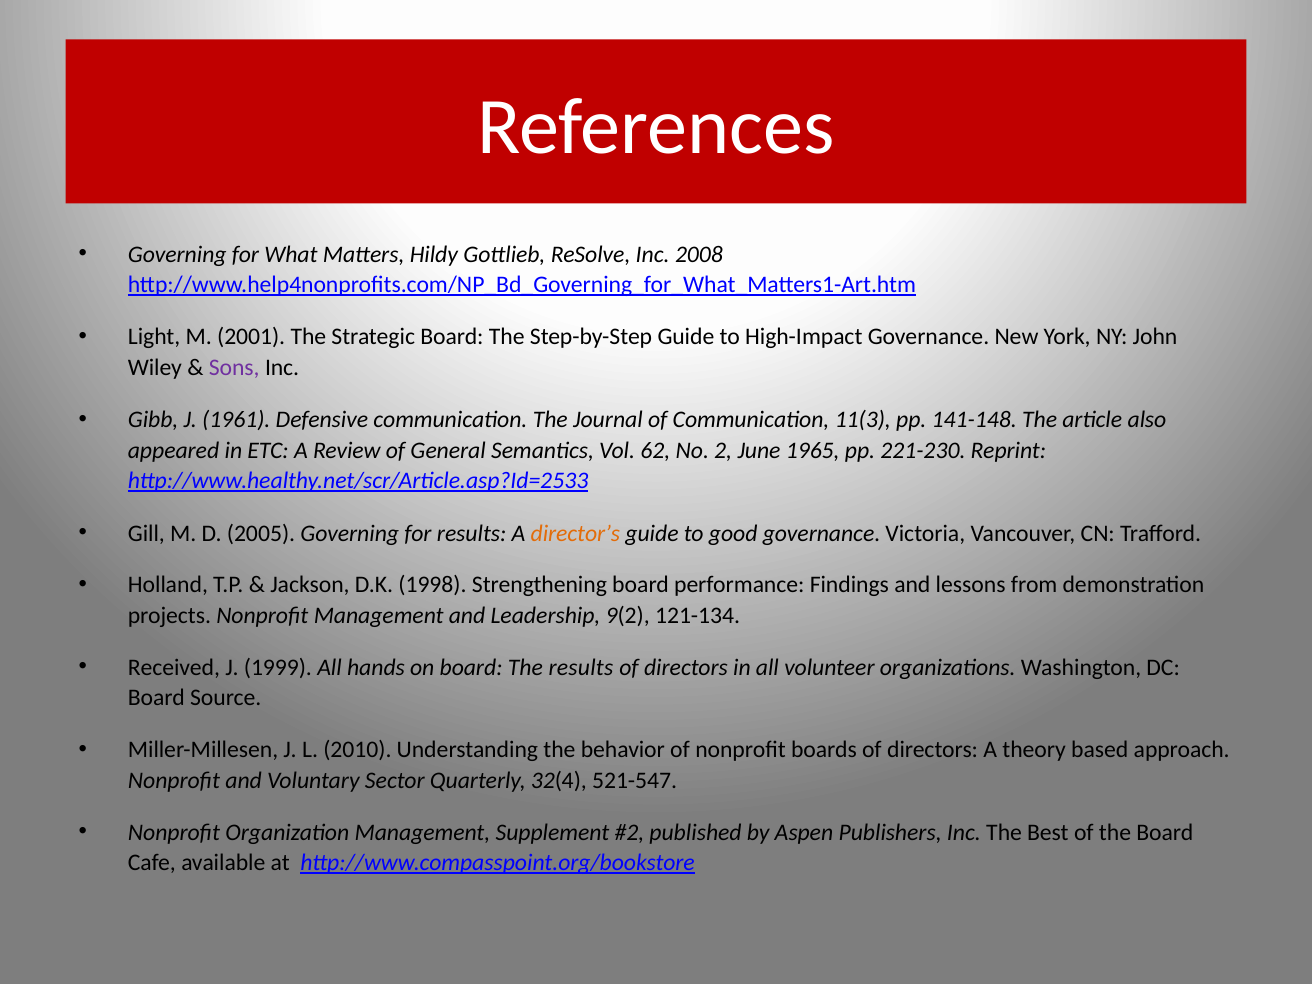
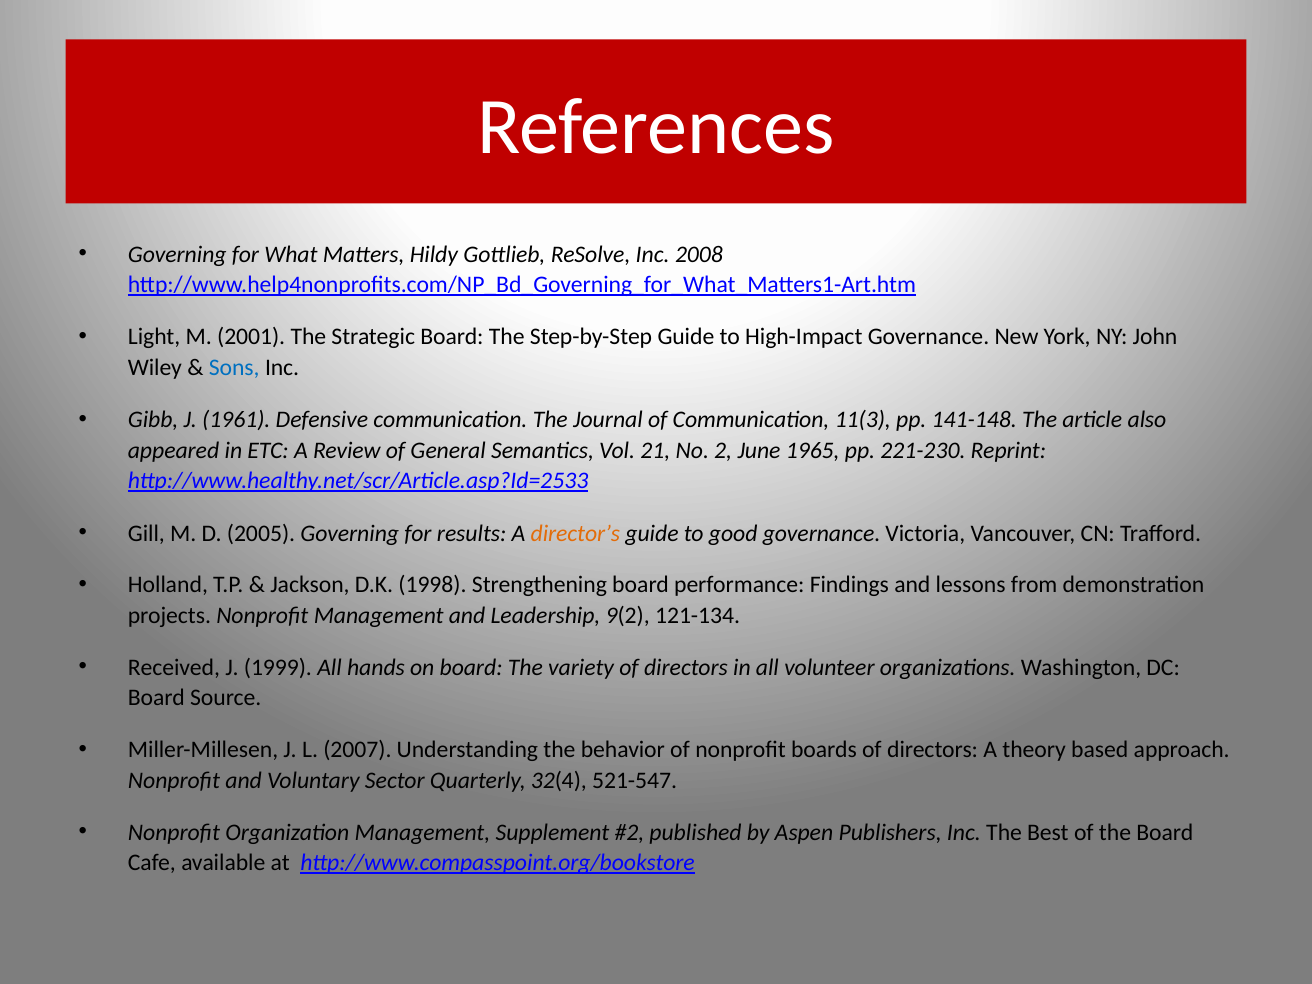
Sons colour: purple -> blue
62: 62 -> 21
The results: results -> variety
2010: 2010 -> 2007
